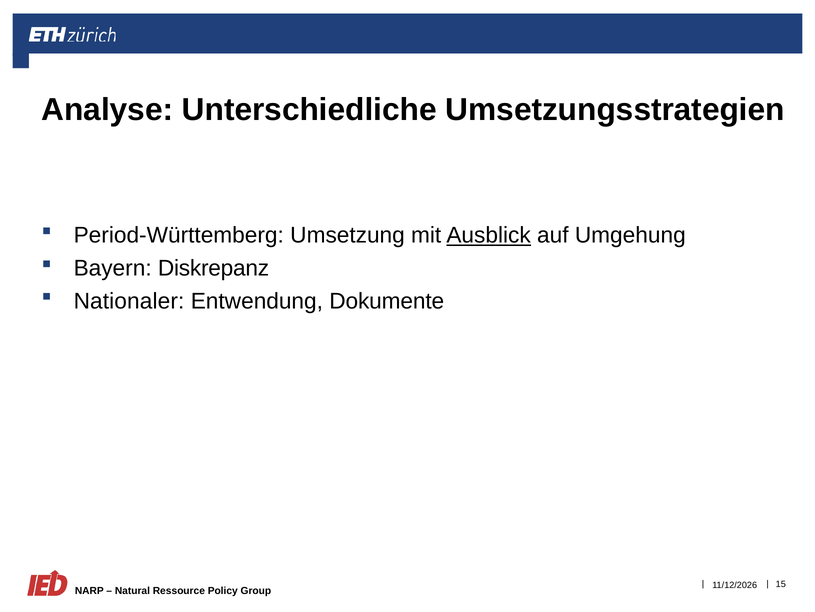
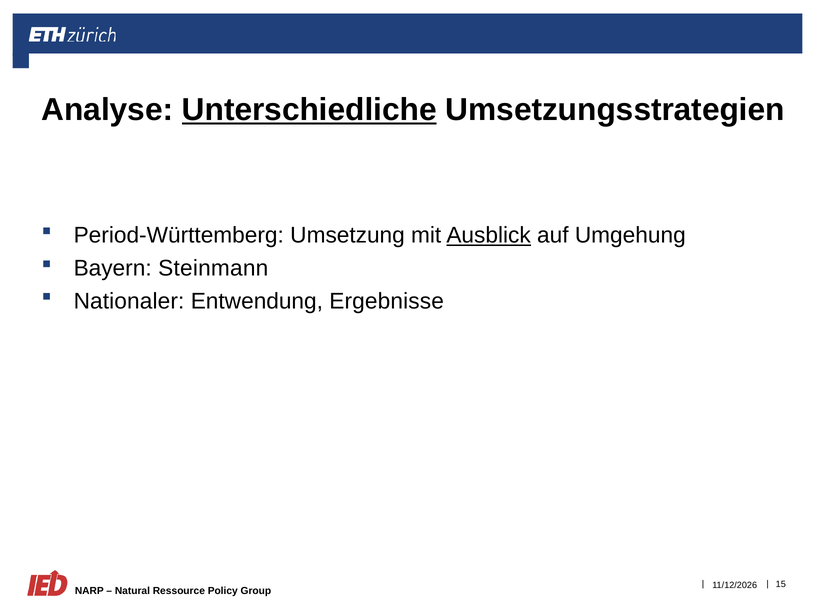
Unterschiedliche underline: none -> present
Diskrepanz: Diskrepanz -> Steinmann
Dokumente: Dokumente -> Ergebnisse
